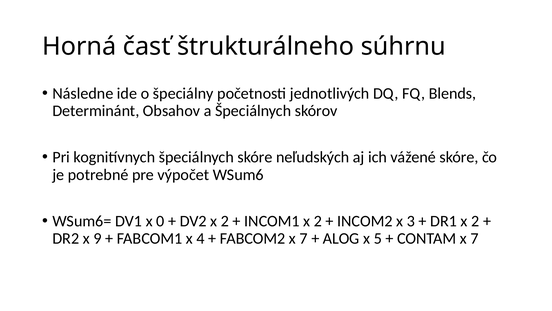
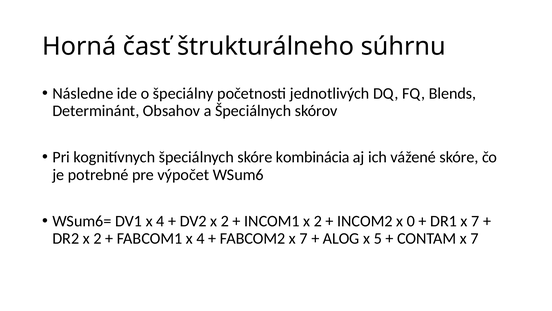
neľudských: neľudských -> kombinácia
DV1 x 0: 0 -> 4
3: 3 -> 0
DR1 x 2: 2 -> 7
DR2 x 9: 9 -> 2
